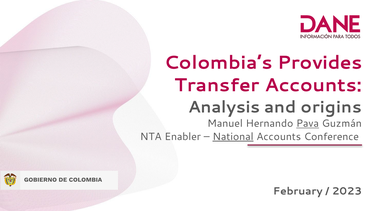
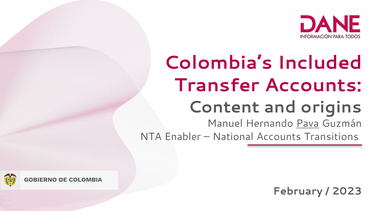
Provides: Provides -> Included
Analysis: Analysis -> Content
National underline: present -> none
Conference: Conference -> Transitions
